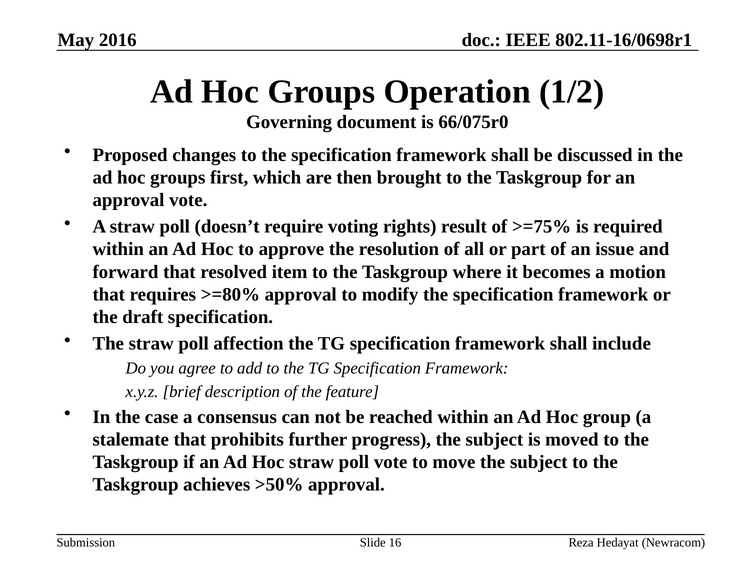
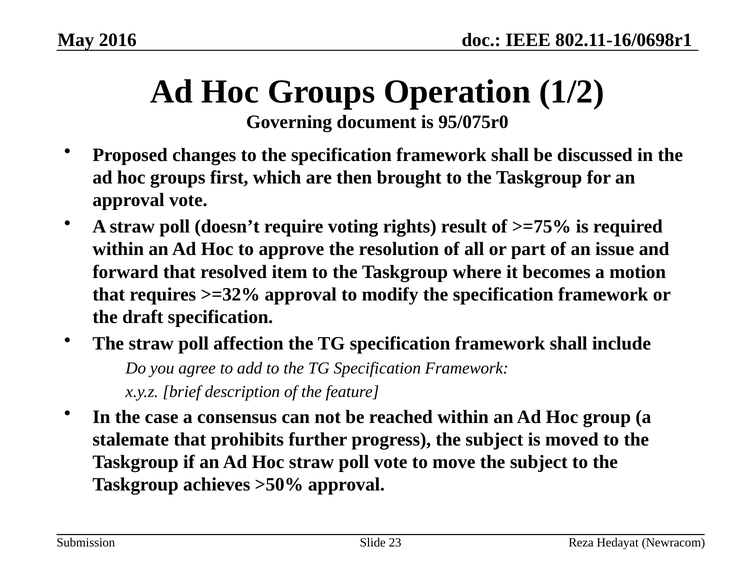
66/075r0: 66/075r0 -> 95/075r0
>=80%: >=80% -> >=32%
16: 16 -> 23
